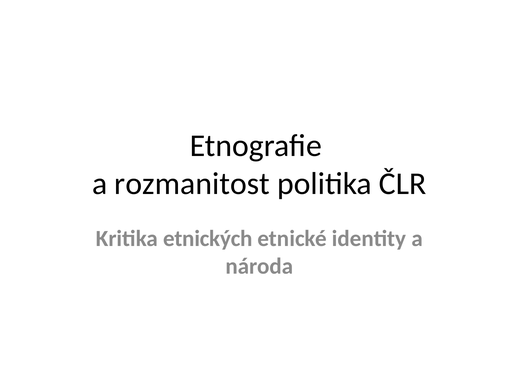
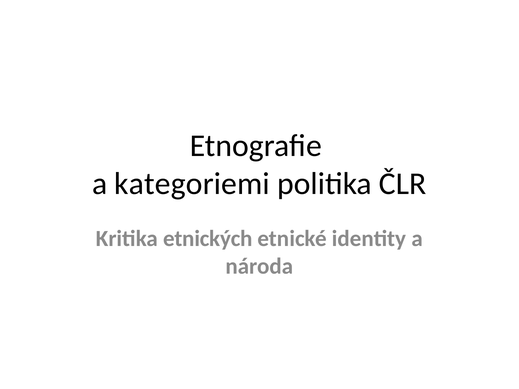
rozmanitost: rozmanitost -> kategoriemi
